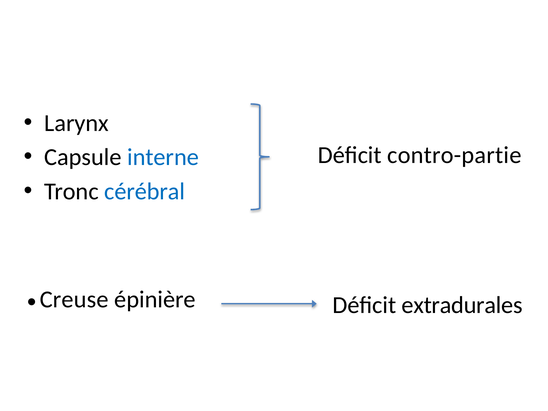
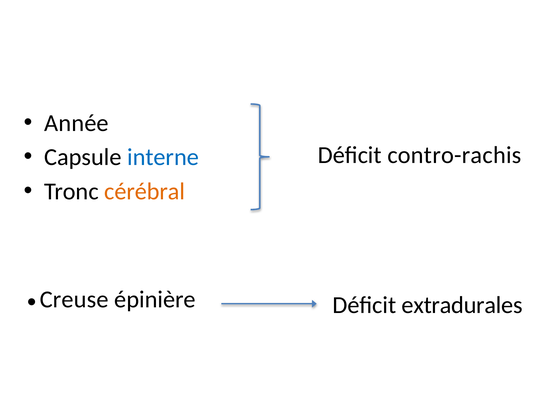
Larynx: Larynx -> Année
contro-partie: contro-partie -> contro-rachis
cérébral colour: blue -> orange
